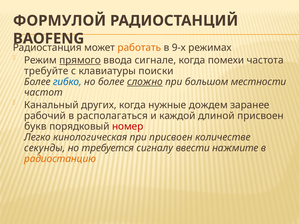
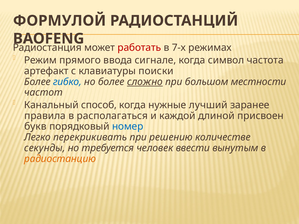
работать colour: orange -> red
9-х: 9-х -> 7-х
прямого underline: present -> none
помехи: помехи -> символ
требуйте: требуйте -> артефакт
других: других -> способ
дождем: дождем -> лучший
рабочий: рабочий -> правила
номер colour: red -> blue
кинологическая: кинологическая -> перекрикивать
при присвоен: присвоен -> решению
сигналу: сигналу -> человек
нажмите: нажмите -> вынутым
